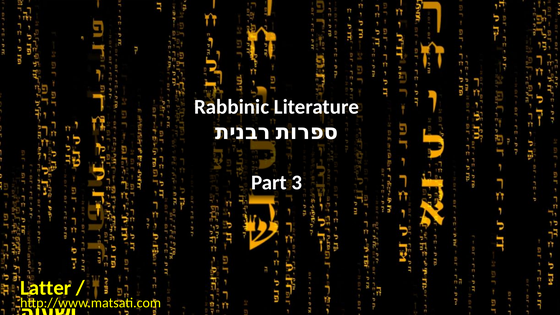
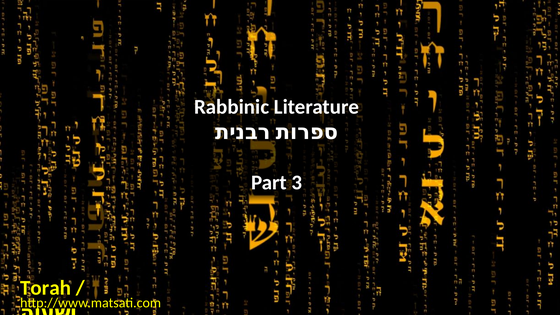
Latter: Latter -> Torah
